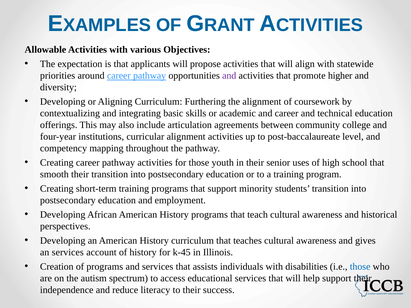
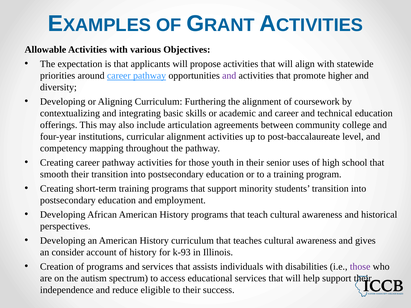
an services: services -> consider
k-45: k-45 -> k-93
those at (360, 267) colour: blue -> purple
literacy: literacy -> eligible
